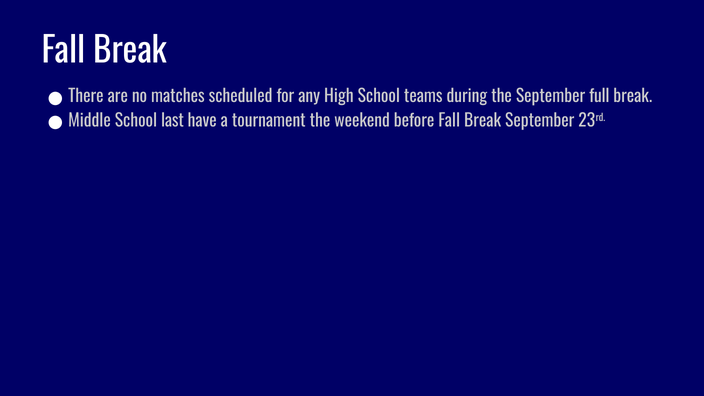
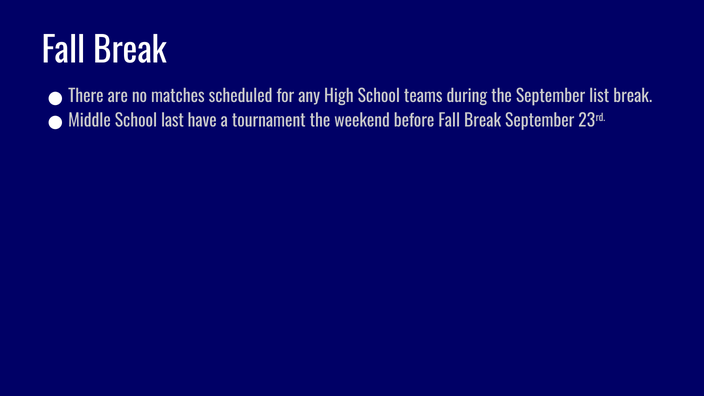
full: full -> list
